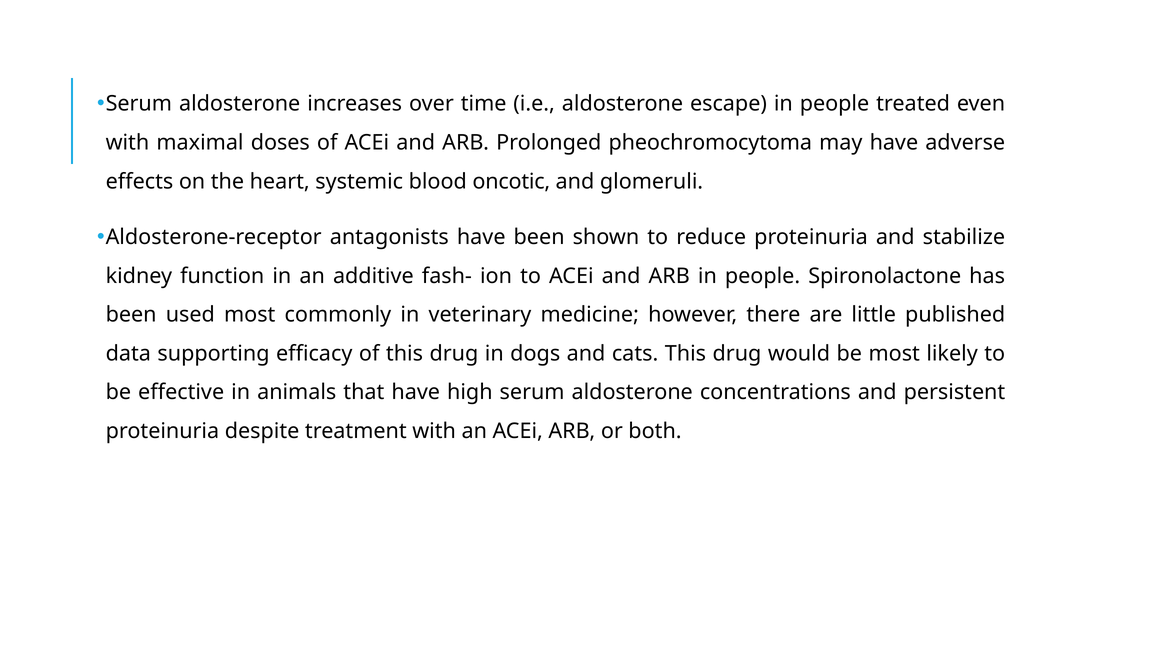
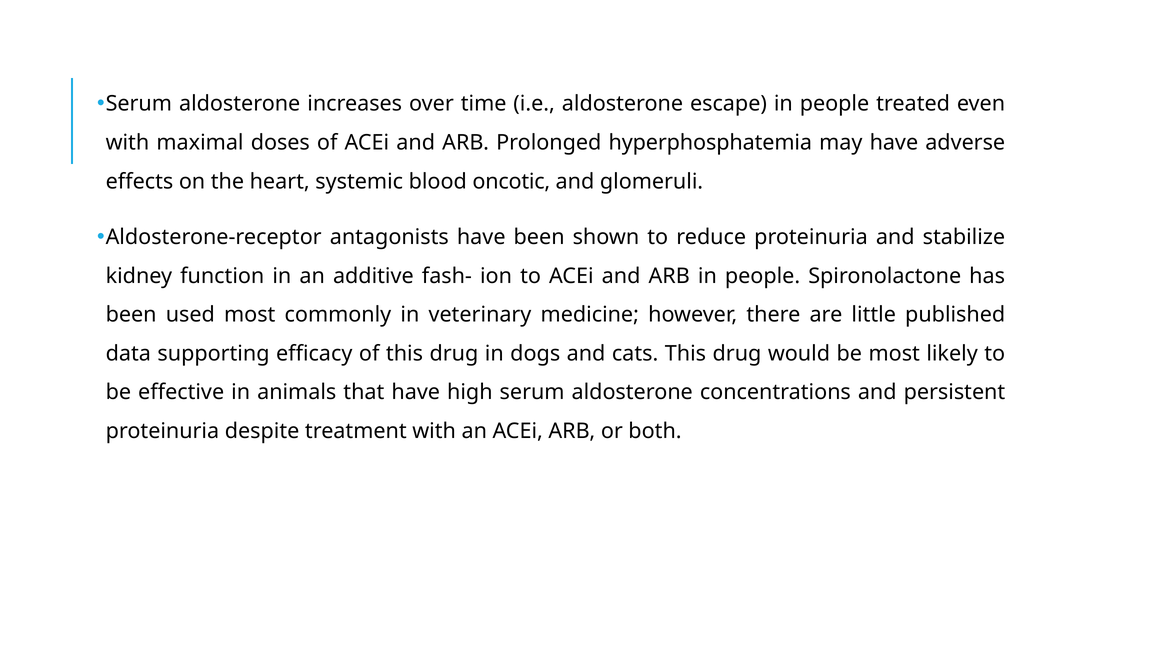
pheochromocytoma: pheochromocytoma -> hyperphosphatemia
